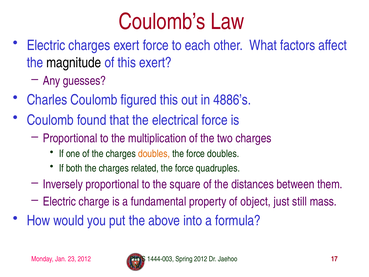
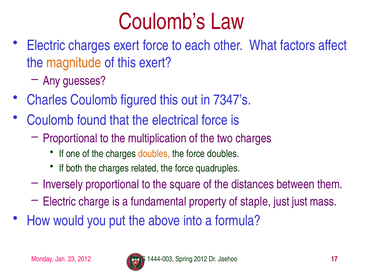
magnitude colour: black -> orange
4886’s: 4886’s -> 7347’s
object: object -> staple
just still: still -> just
